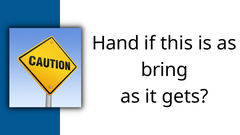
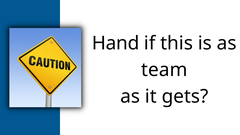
bring: bring -> team
